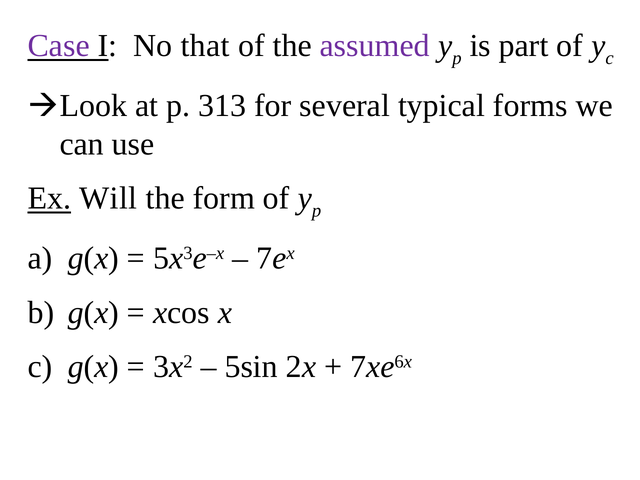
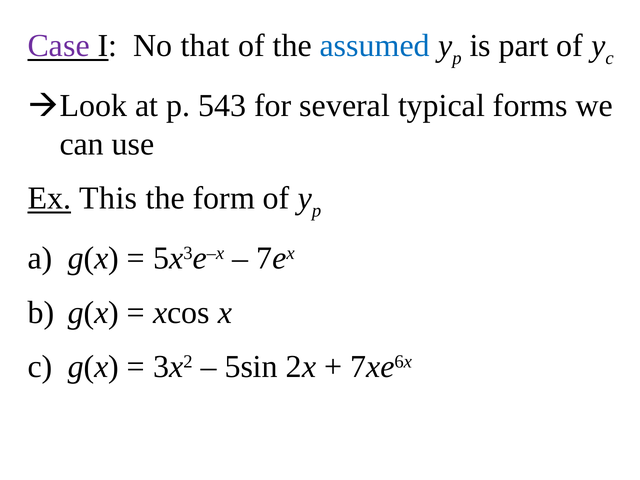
assumed colour: purple -> blue
313: 313 -> 543
Will: Will -> This
